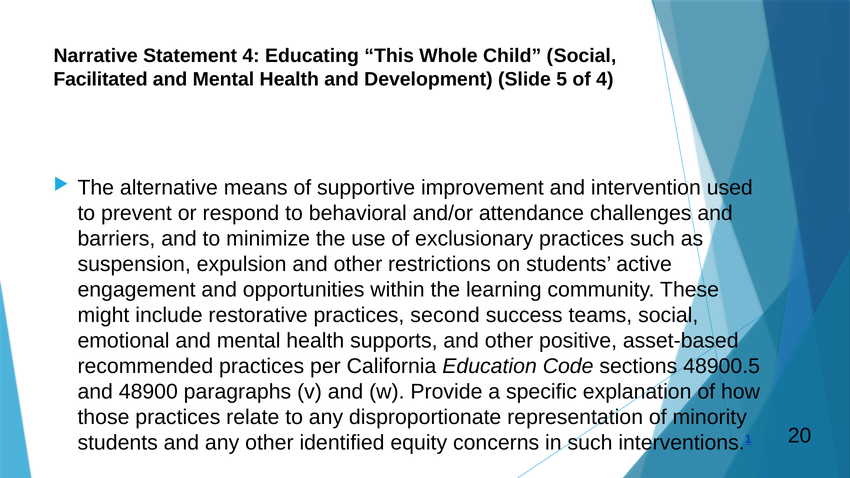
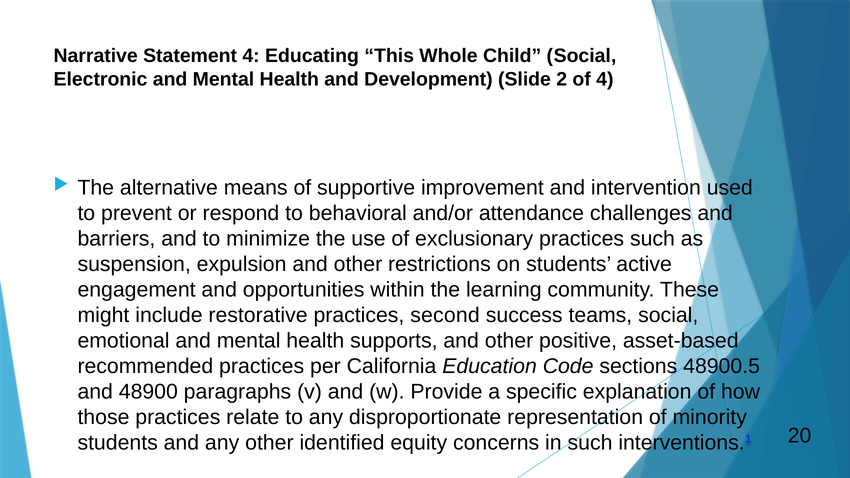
Facilitated: Facilitated -> Electronic
5: 5 -> 2
